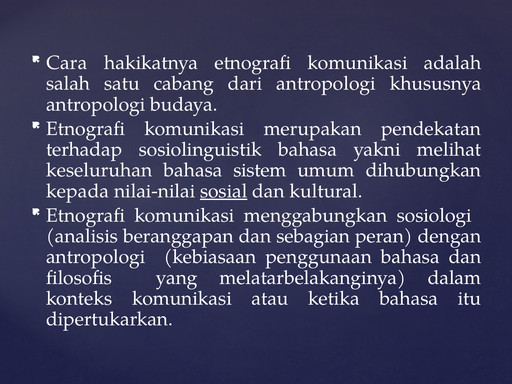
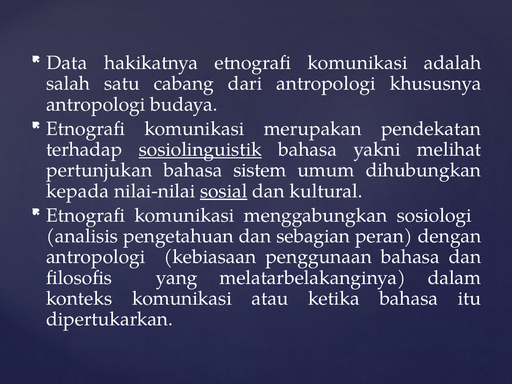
Cara: Cara -> Data
sosiolinguistik underline: none -> present
keseluruhan: keseluruhan -> pertunjukan
beranggapan: beranggapan -> pengetahuan
